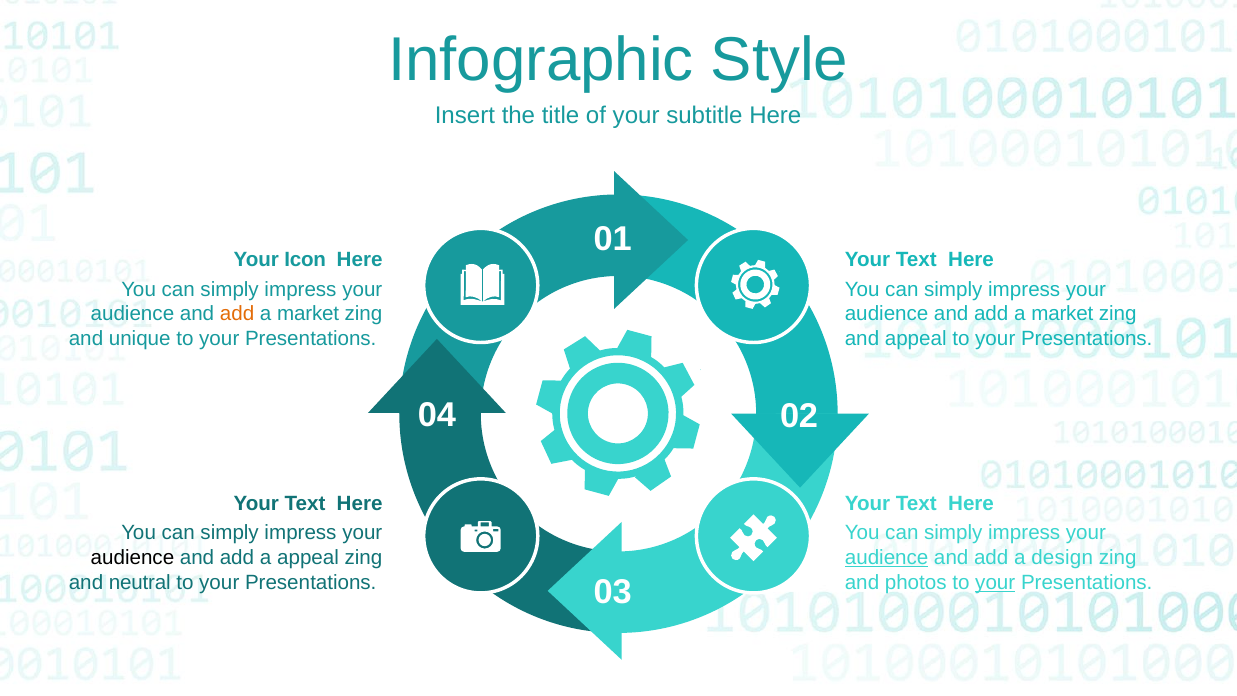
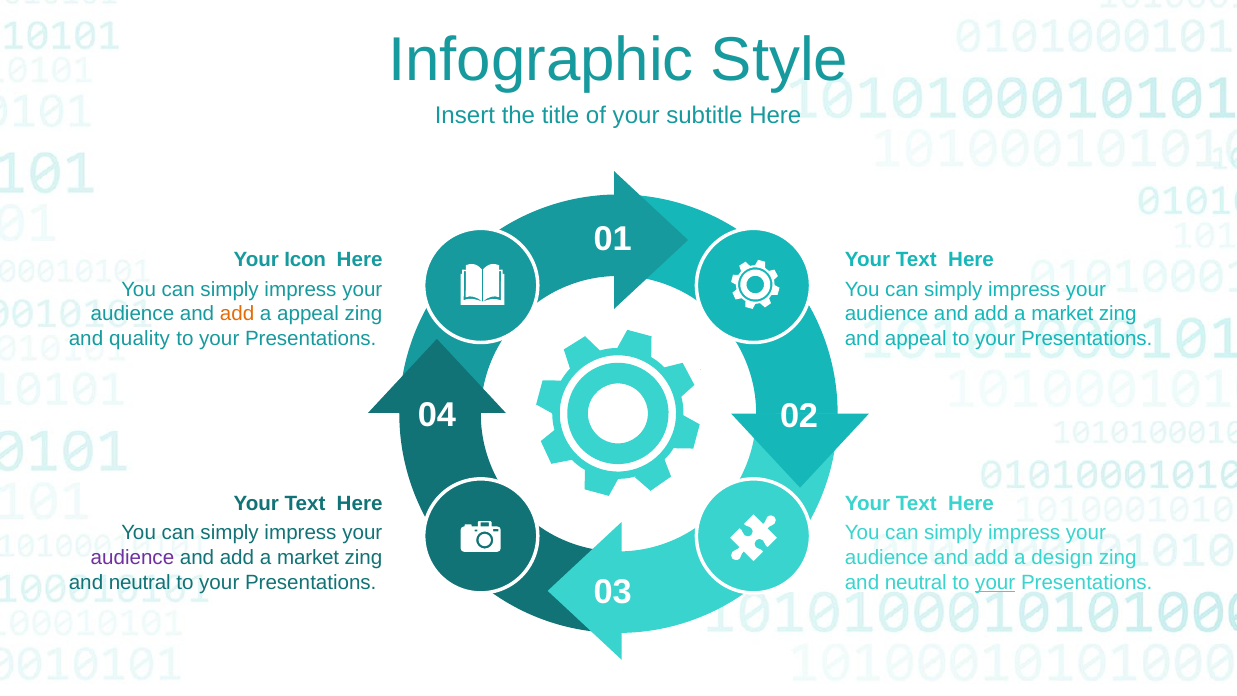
market at (308, 314): market -> appeal
unique: unique -> quality
audience at (132, 557) colour: black -> purple
appeal at (308, 557): appeal -> market
audience at (887, 557) underline: present -> none
photos at (916, 582): photos -> neutral
